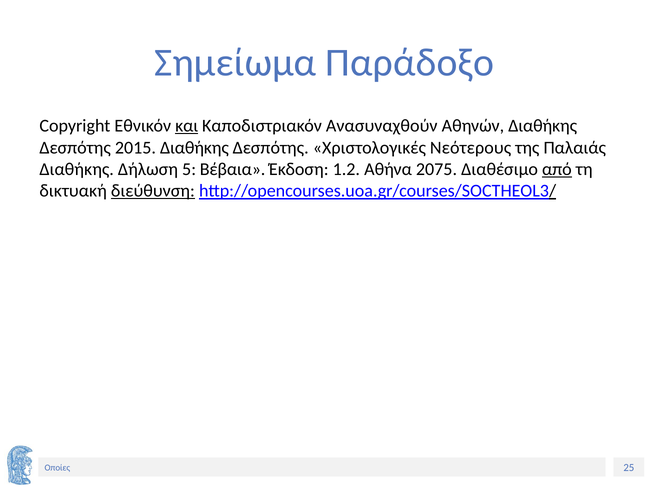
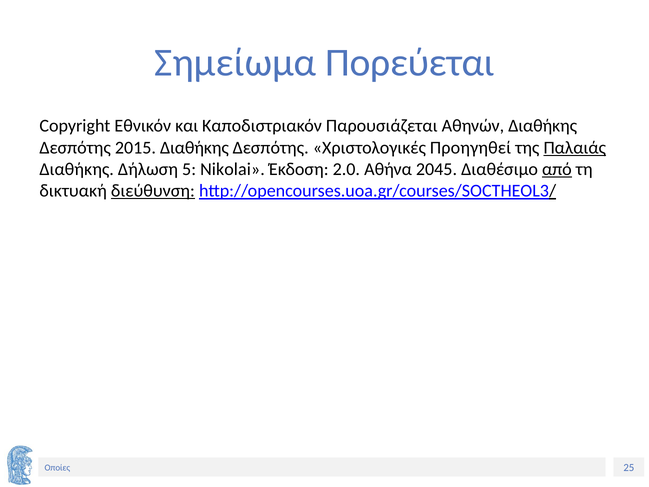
Παράδοξο: Παράδοξο -> Πορεύεται
και underline: present -> none
Ανασυναχθούν: Ανασυναχθούν -> Παρουσιάζεται
Νεότερους: Νεότερους -> Προηγηθεί
Παλαιάς underline: none -> present
Βέβαια: Βέβαια -> Nikolai
1.2: 1.2 -> 2.0
2075: 2075 -> 2045
